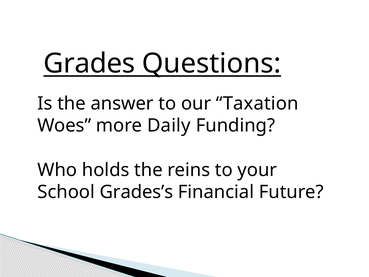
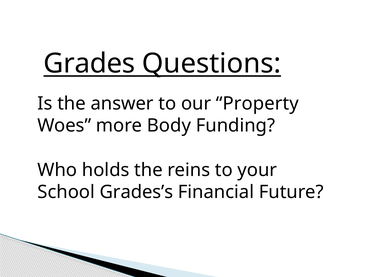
Taxation: Taxation -> Property
Daily: Daily -> Body
